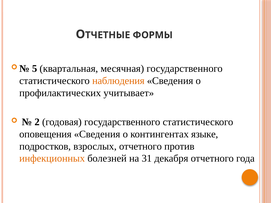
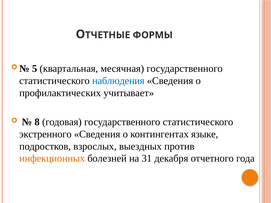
наблюдения colour: orange -> blue
2: 2 -> 8
оповещения: оповещения -> экстренного
взрослых отчетного: отчетного -> выездных
